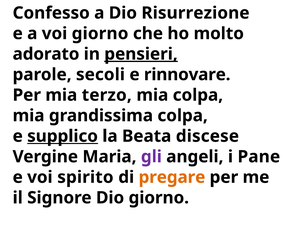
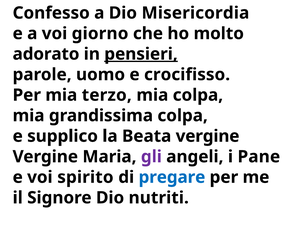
Risurrezione: Risurrezione -> Misericordia
secoli: secoli -> uomo
rinnovare: rinnovare -> crocifisso
supplico underline: present -> none
Beata discese: discese -> vergine
pregare colour: orange -> blue
Dio giorno: giorno -> nutriti
